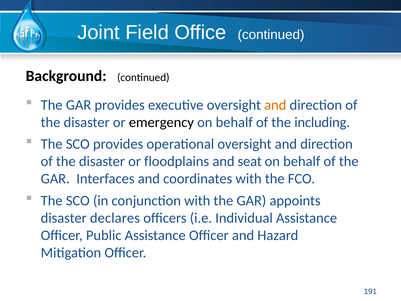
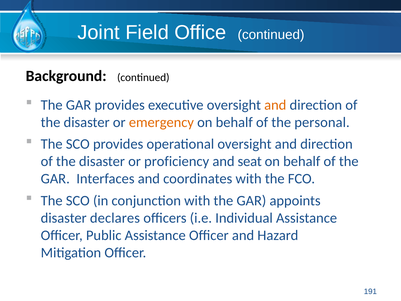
emergency colour: black -> orange
including: including -> personal
floodplains: floodplains -> proficiency
